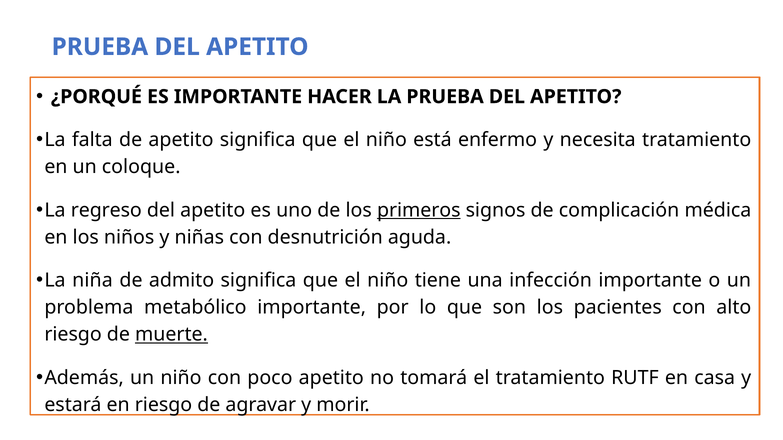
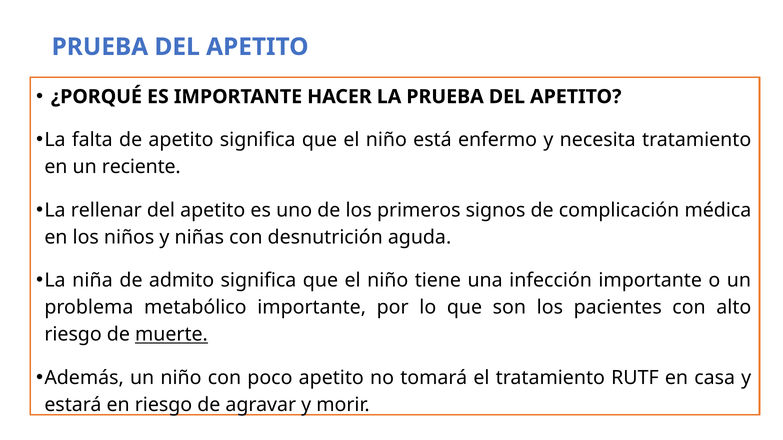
coloque: coloque -> reciente
regreso: regreso -> rellenar
primeros underline: present -> none
